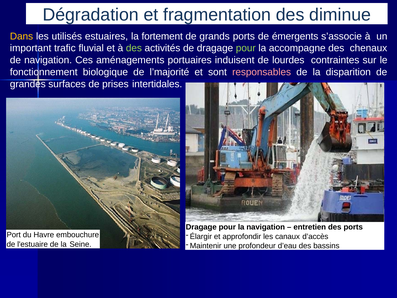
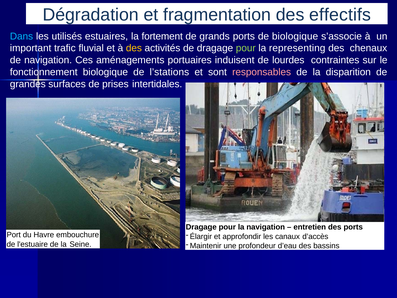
diminue: diminue -> effectifs
Dans colour: yellow -> light blue
de émergents: émergents -> biologique
des at (134, 48) colour: light green -> yellow
accompagne: accompagne -> representing
l’majorité: l’majorité -> l’stations
